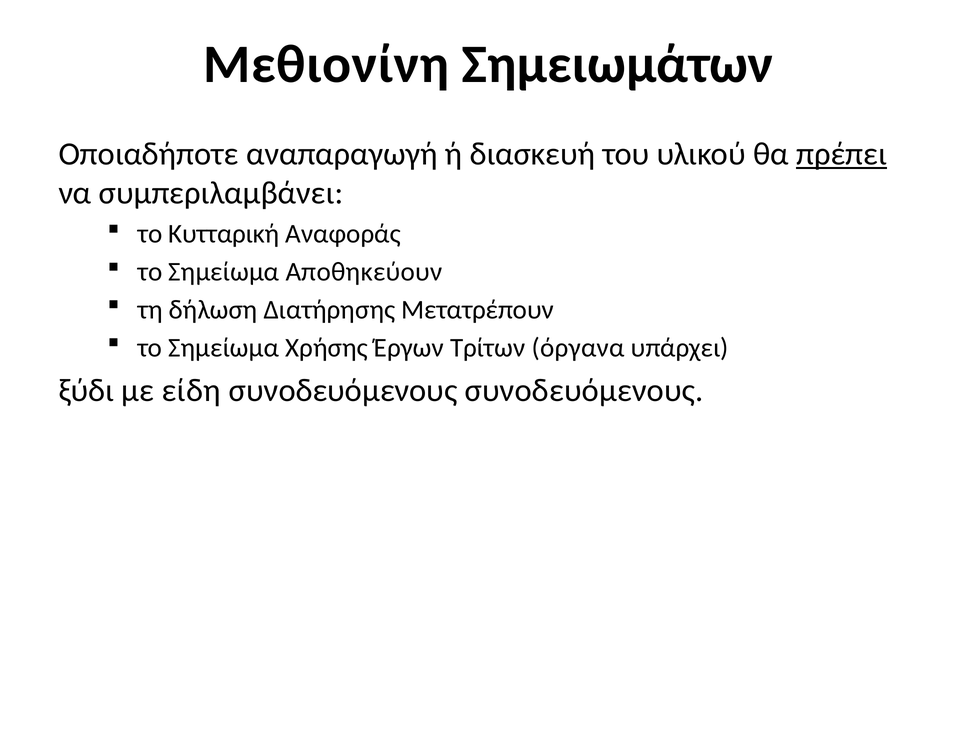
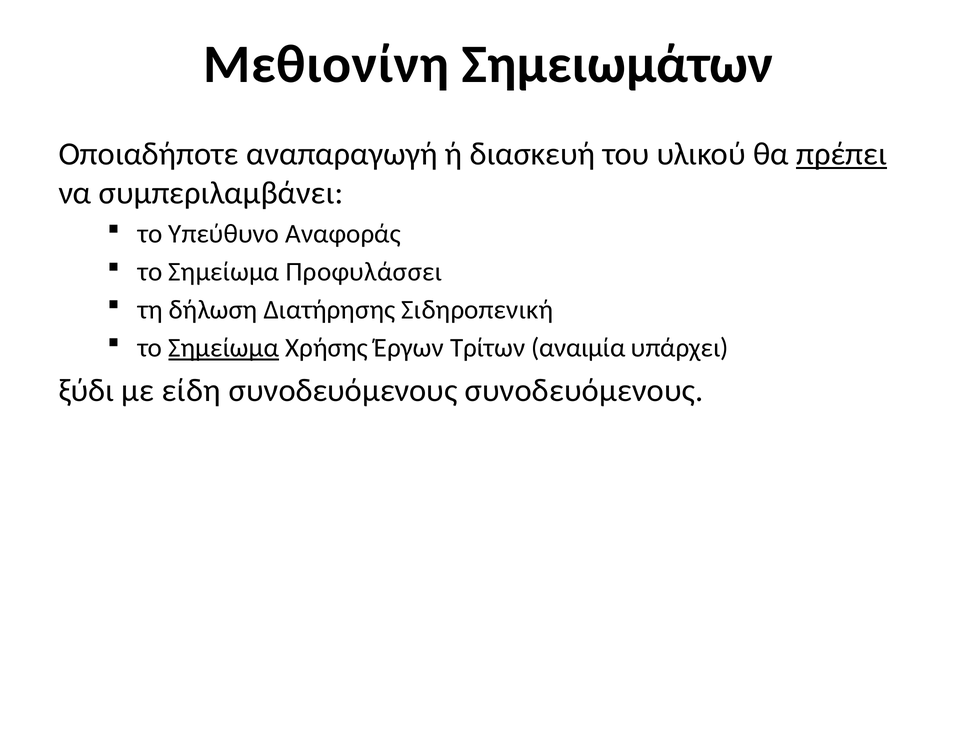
Κυτταρική: Κυτταρική -> Υπεύθυνο
Αποθηκεύουν: Αποθηκεύουν -> Προφυλάσσει
Μετατρέπουν: Μετατρέπουν -> Σιδηροπενική
Σημείωμα at (224, 348) underline: none -> present
όργανα: όργανα -> αναιμία
